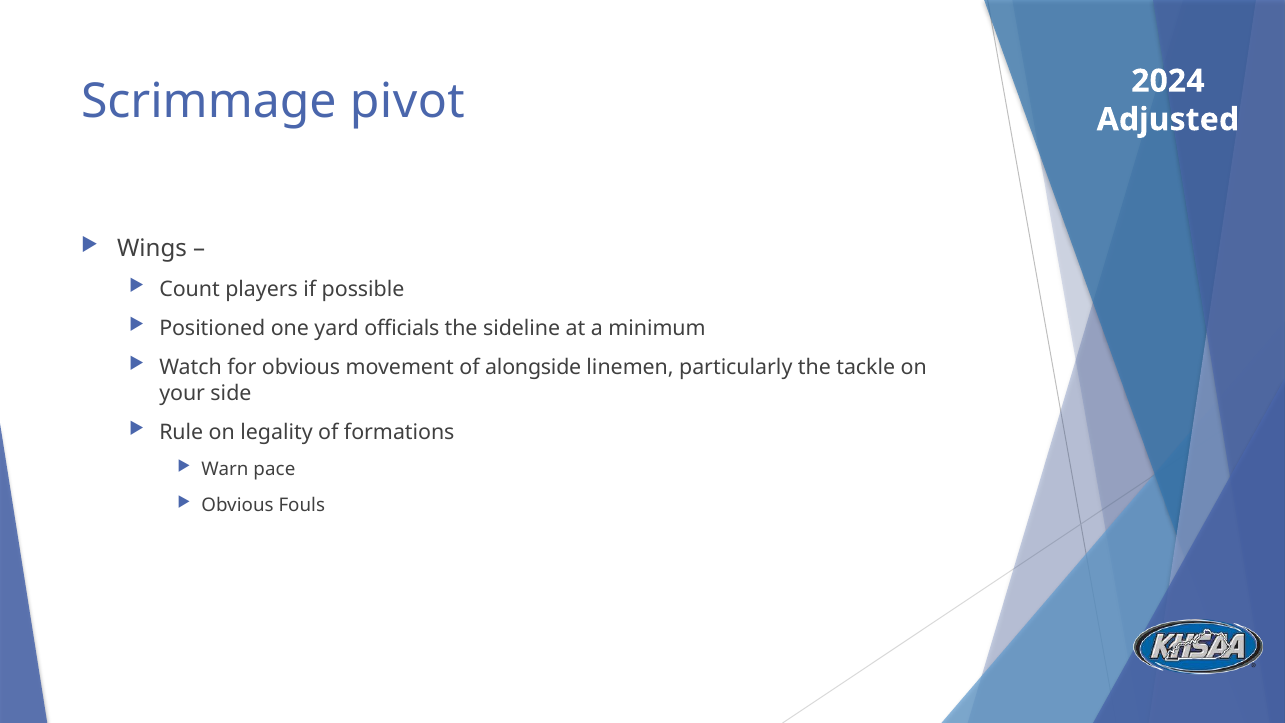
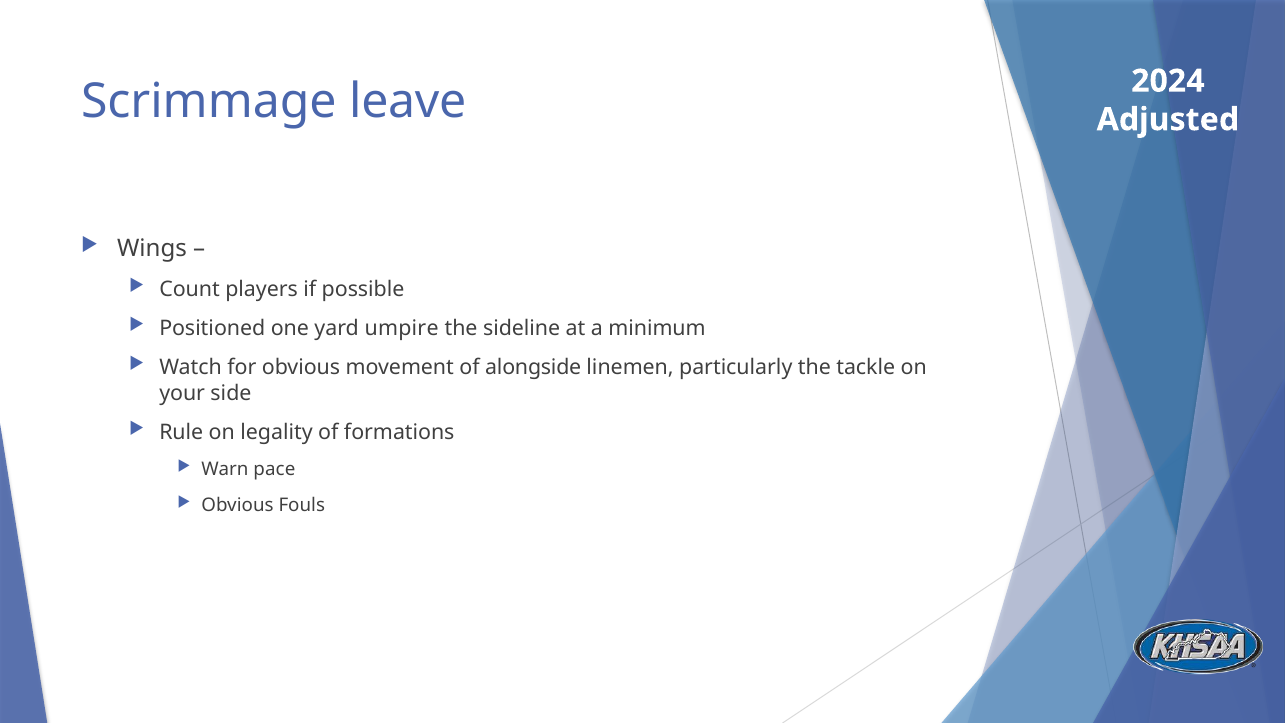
pivot: pivot -> leave
officials: officials -> umpire
